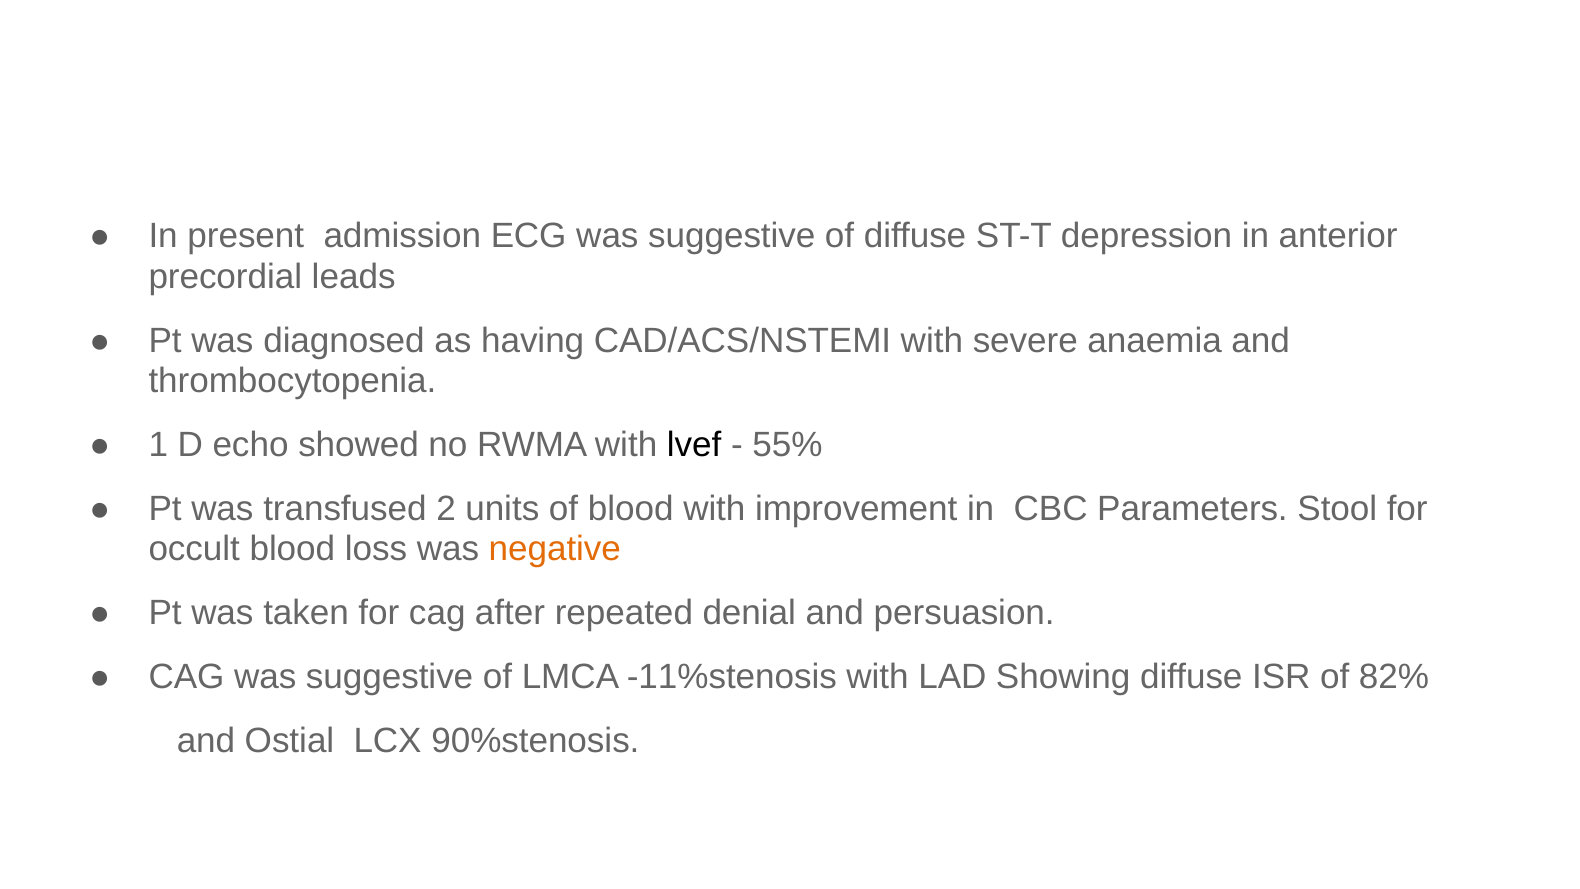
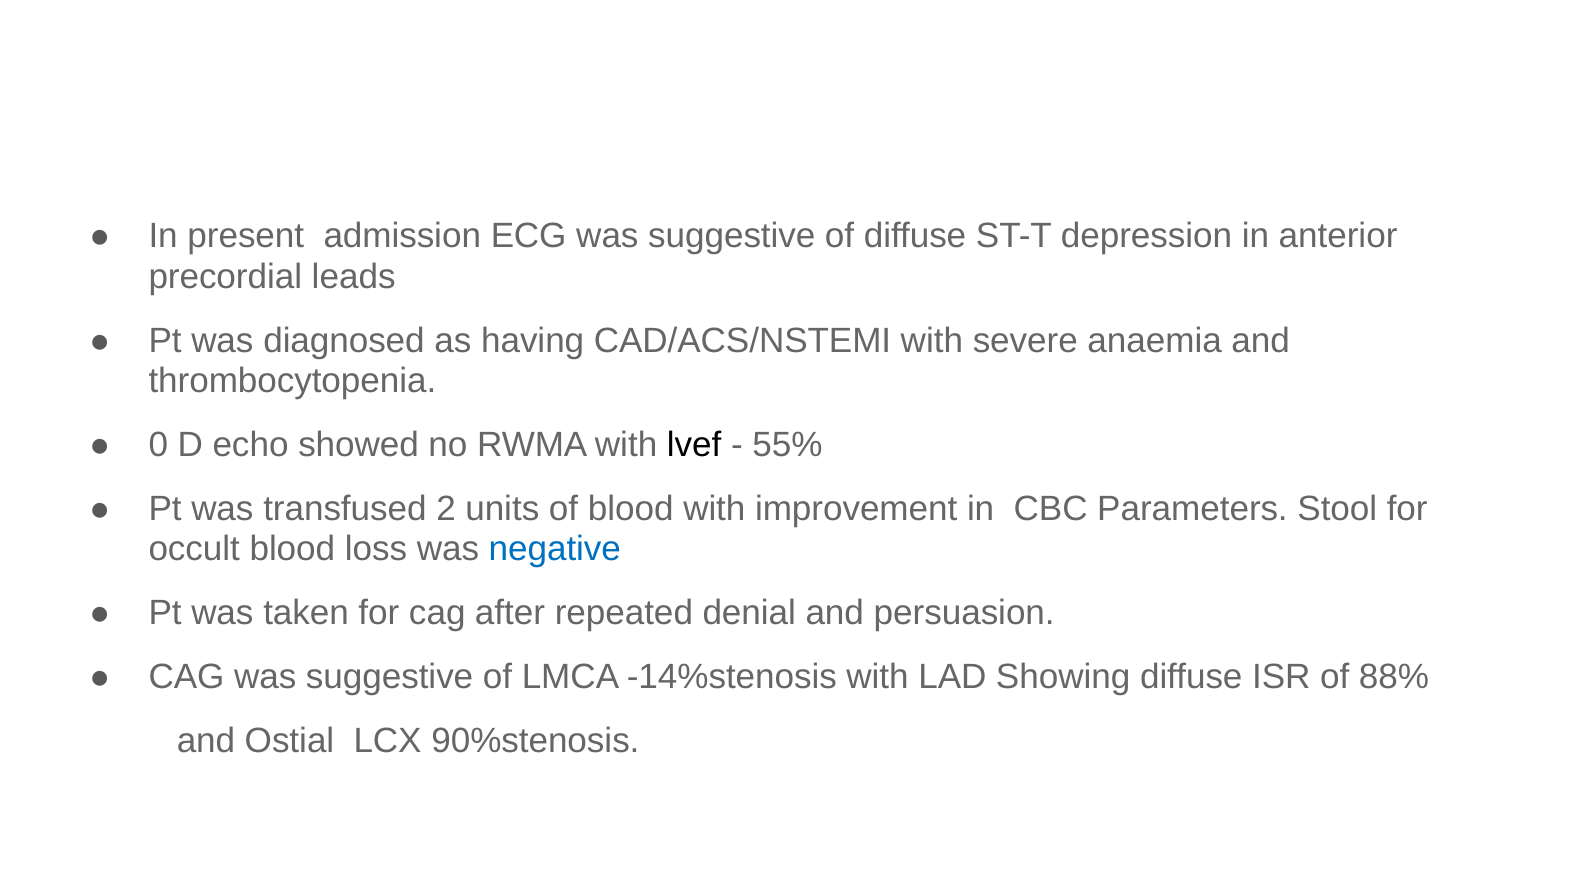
1: 1 -> 0
negative colour: orange -> blue
-11%stenosis: -11%stenosis -> -14%stenosis
82%: 82% -> 88%
